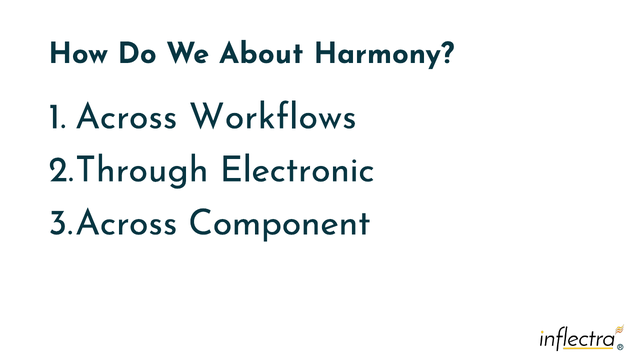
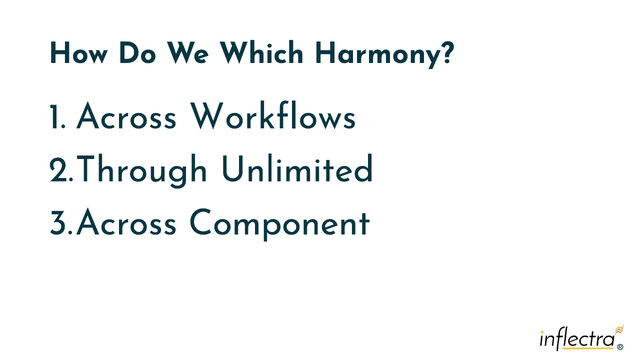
About: About -> Which
Electronic: Electronic -> Unlimited
